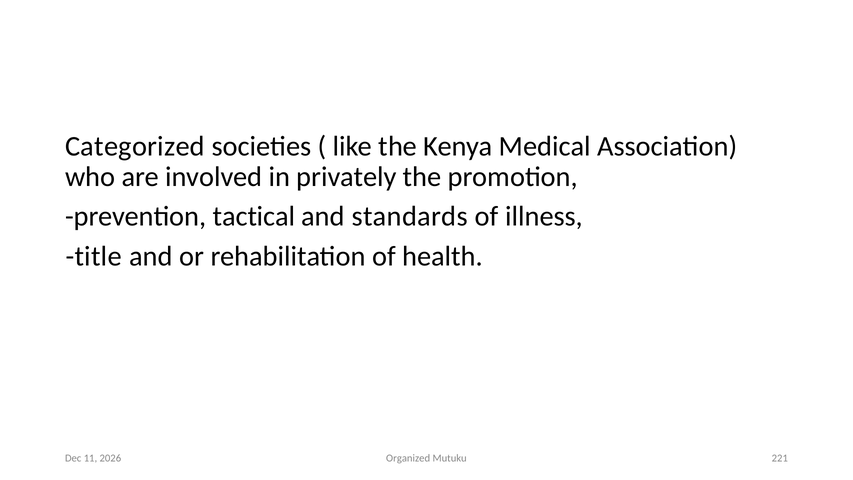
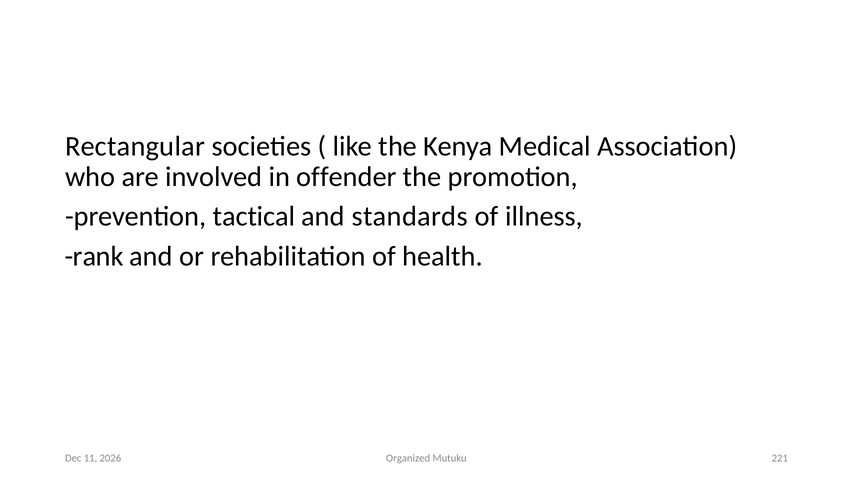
Categorized: Categorized -> Rectangular
privately: privately -> offender
title: title -> rank
